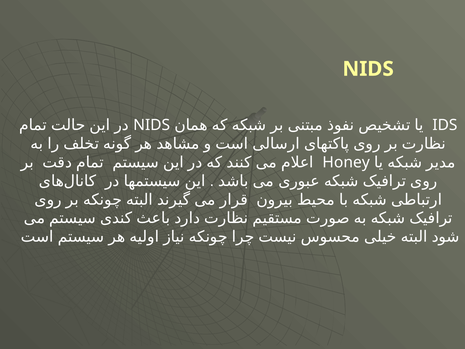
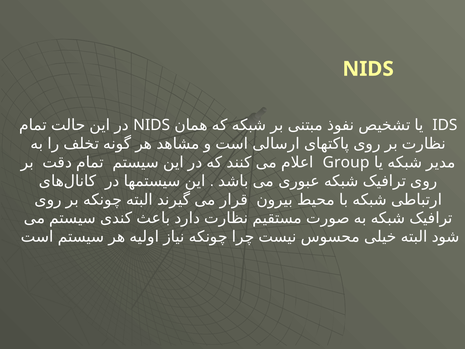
Honey: Honey -> Group
